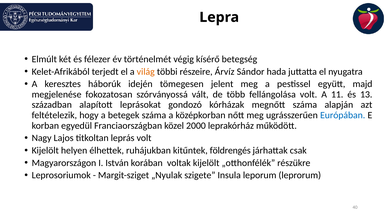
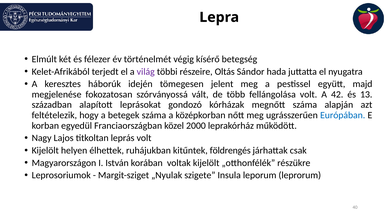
világ colour: orange -> purple
Árvíz: Árvíz -> Oltás
11: 11 -> 42
